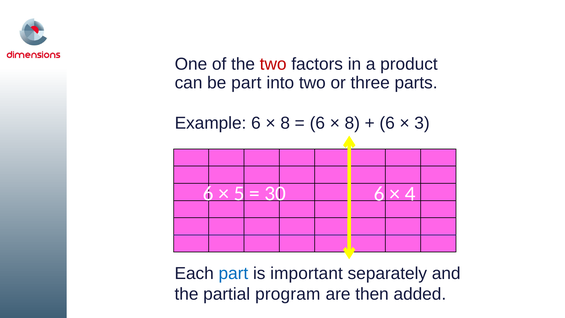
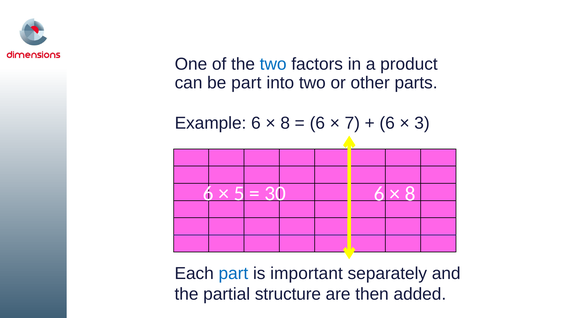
two at (273, 64) colour: red -> blue
three: three -> other
8 at (352, 123): 8 -> 7
4 at (410, 194): 4 -> 8
program: program -> structure
